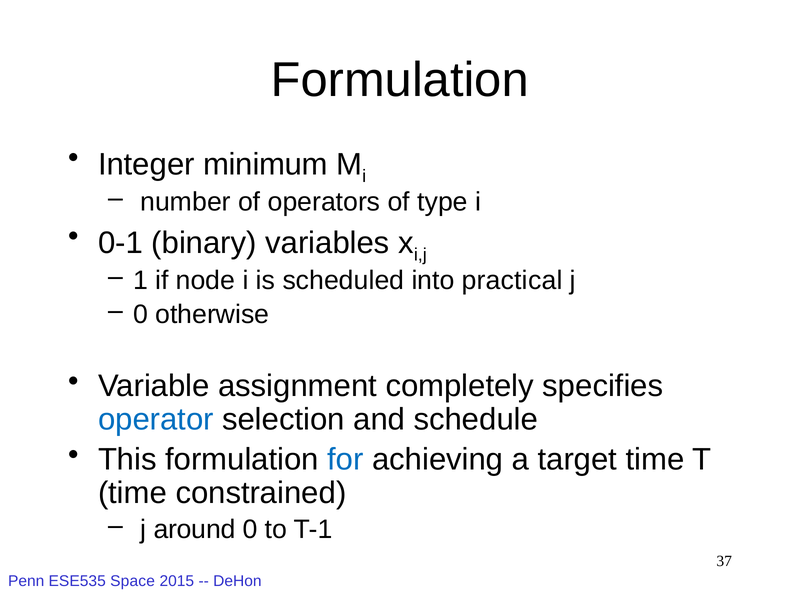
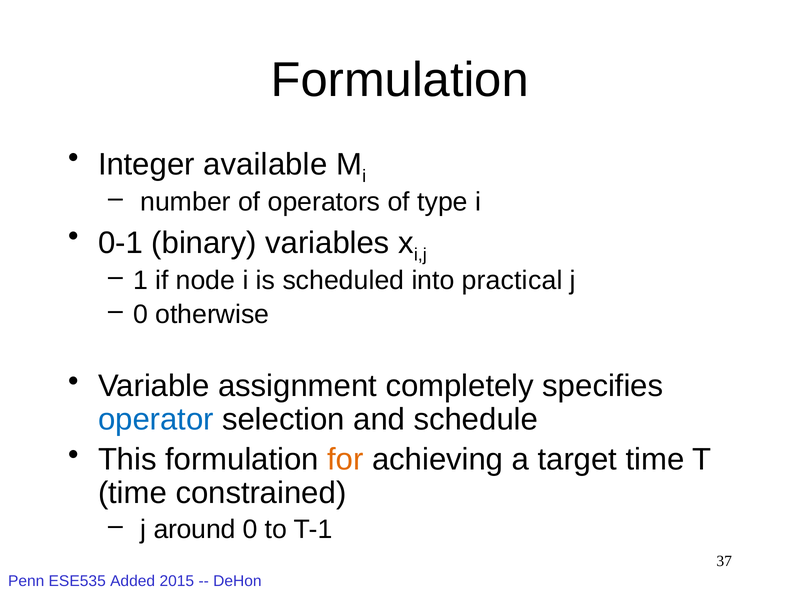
minimum: minimum -> available
for colour: blue -> orange
Space: Space -> Added
